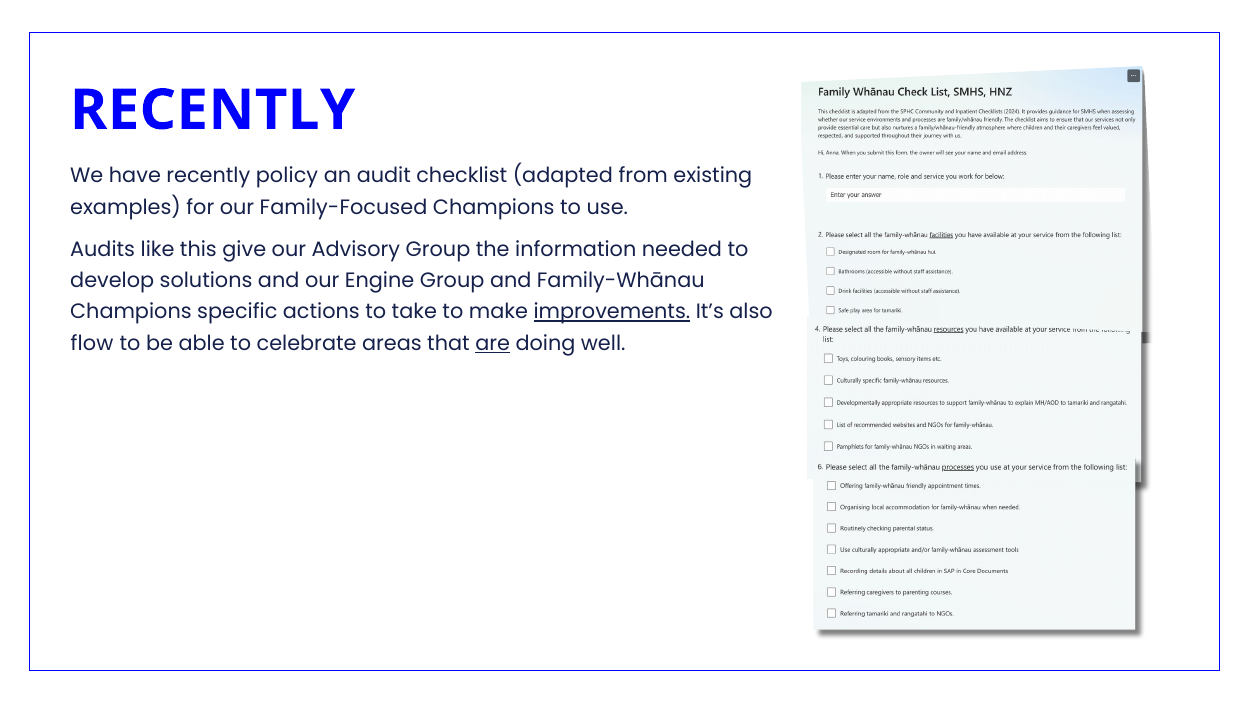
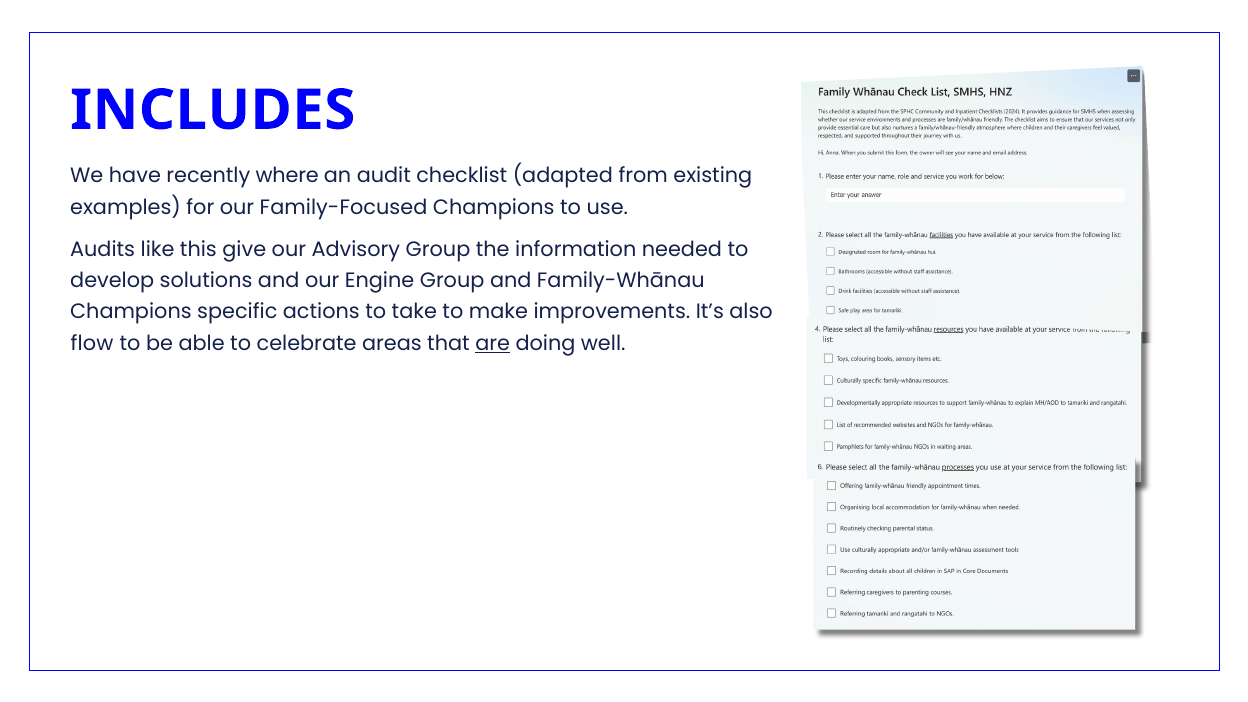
RECENTLY at (213, 110): RECENTLY -> INCLUDES
policy: policy -> where
improvements underline: present -> none
